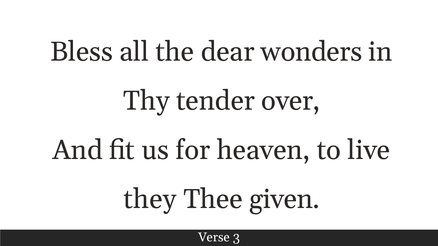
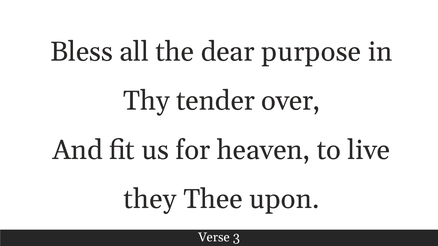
wonders: wonders -> purpose
given: given -> upon
